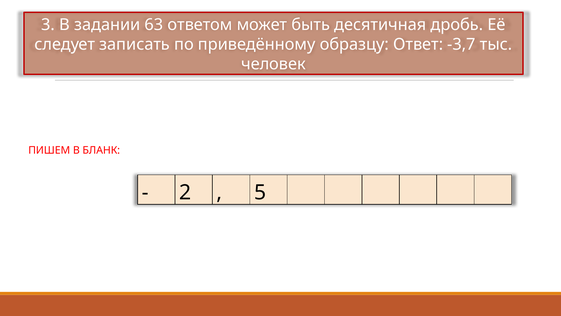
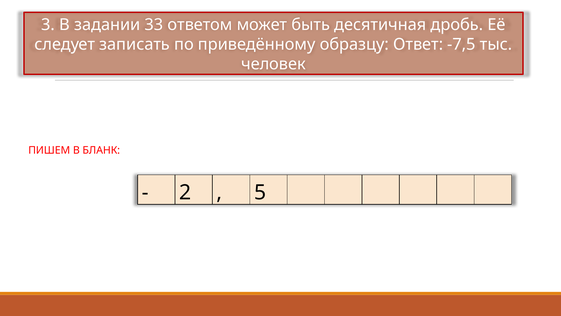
63: 63 -> 33
-3,7: -3,7 -> -7,5
